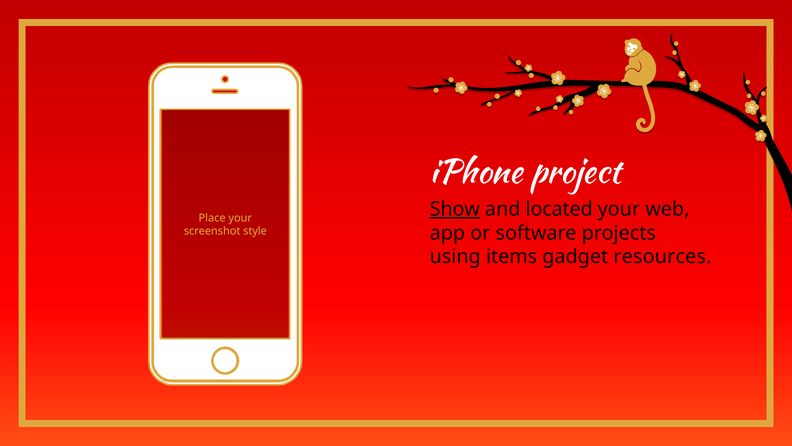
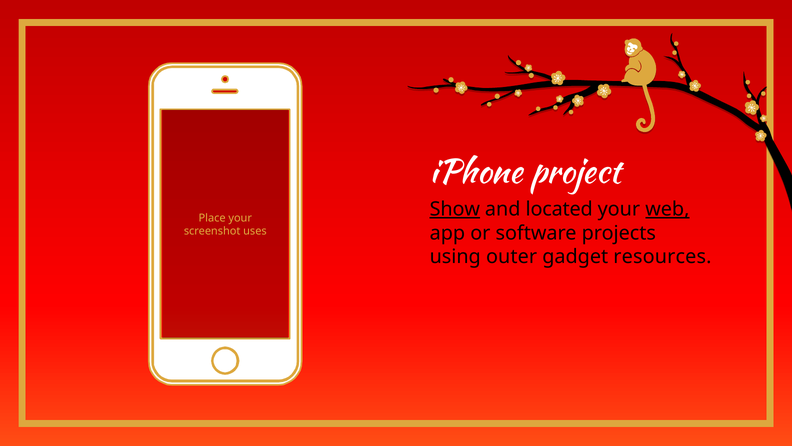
web underline: none -> present
style: style -> uses
items: items -> outer
